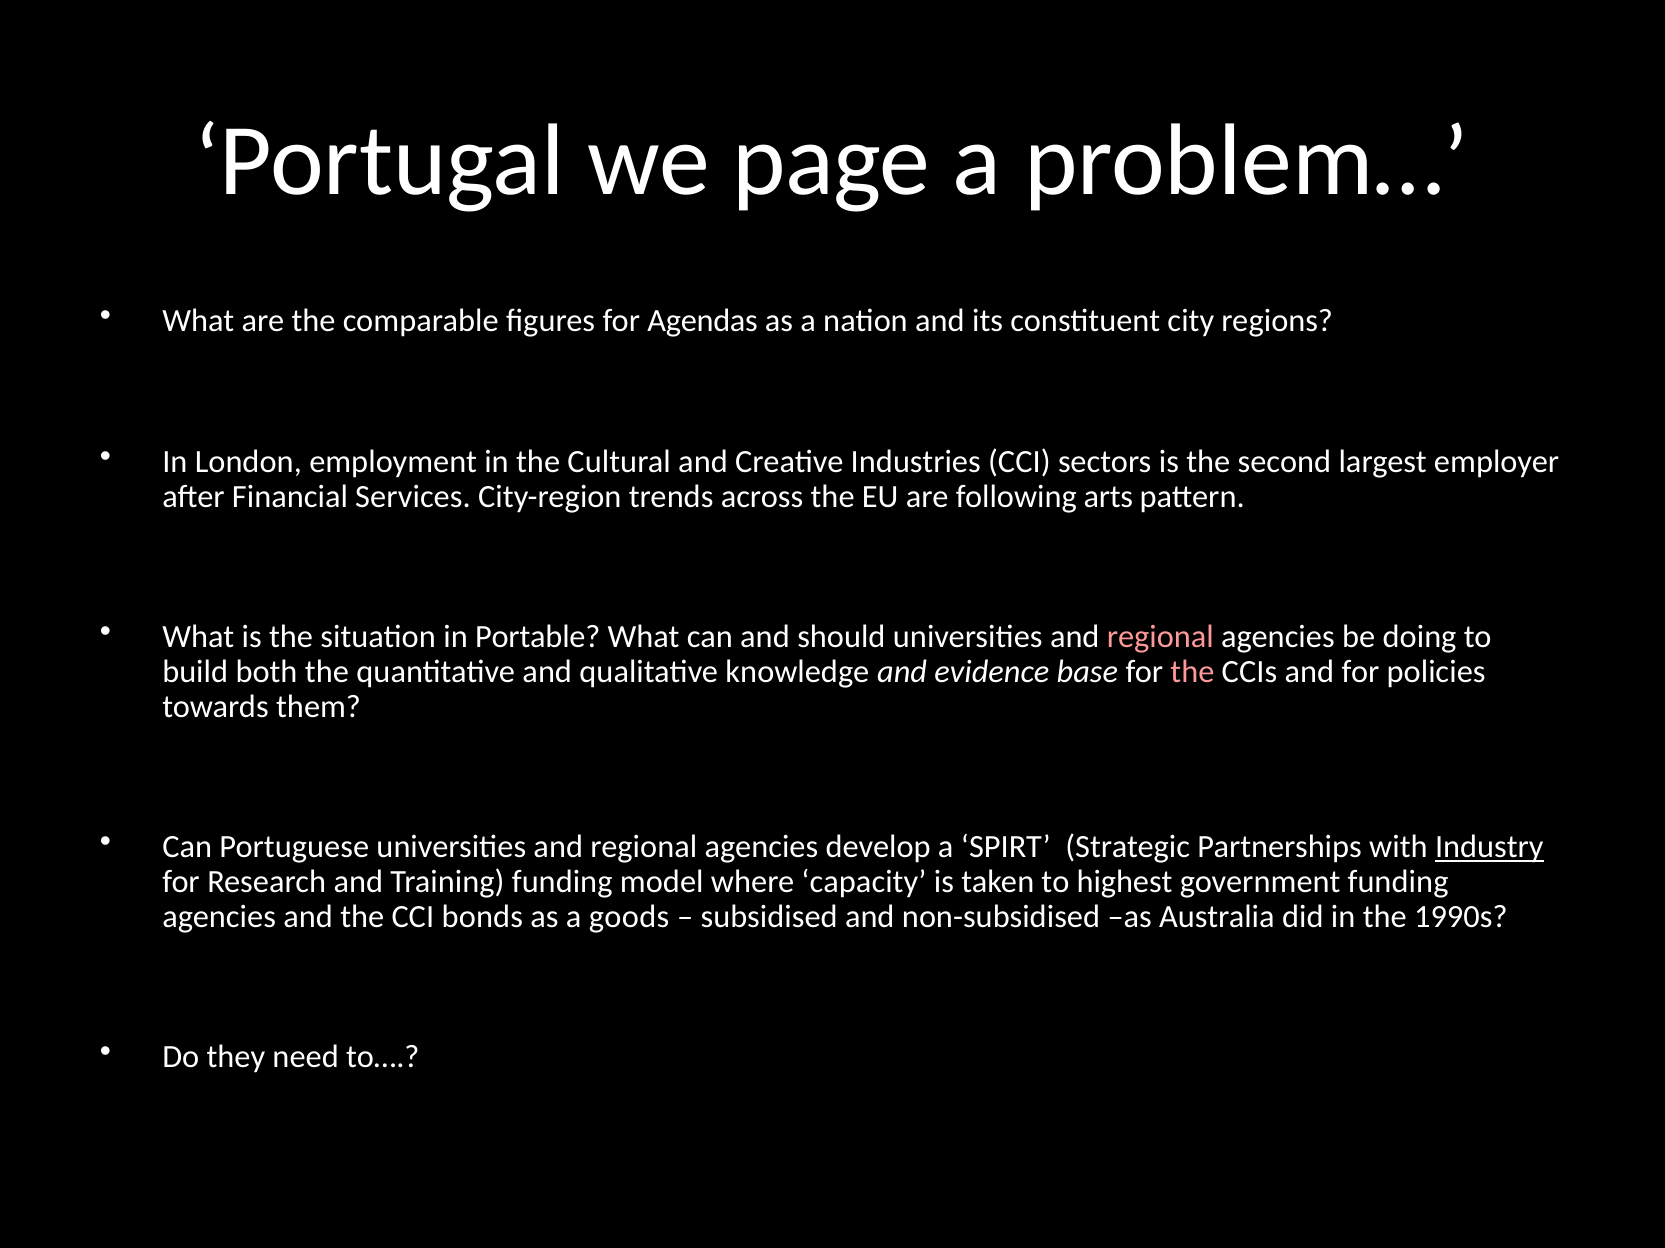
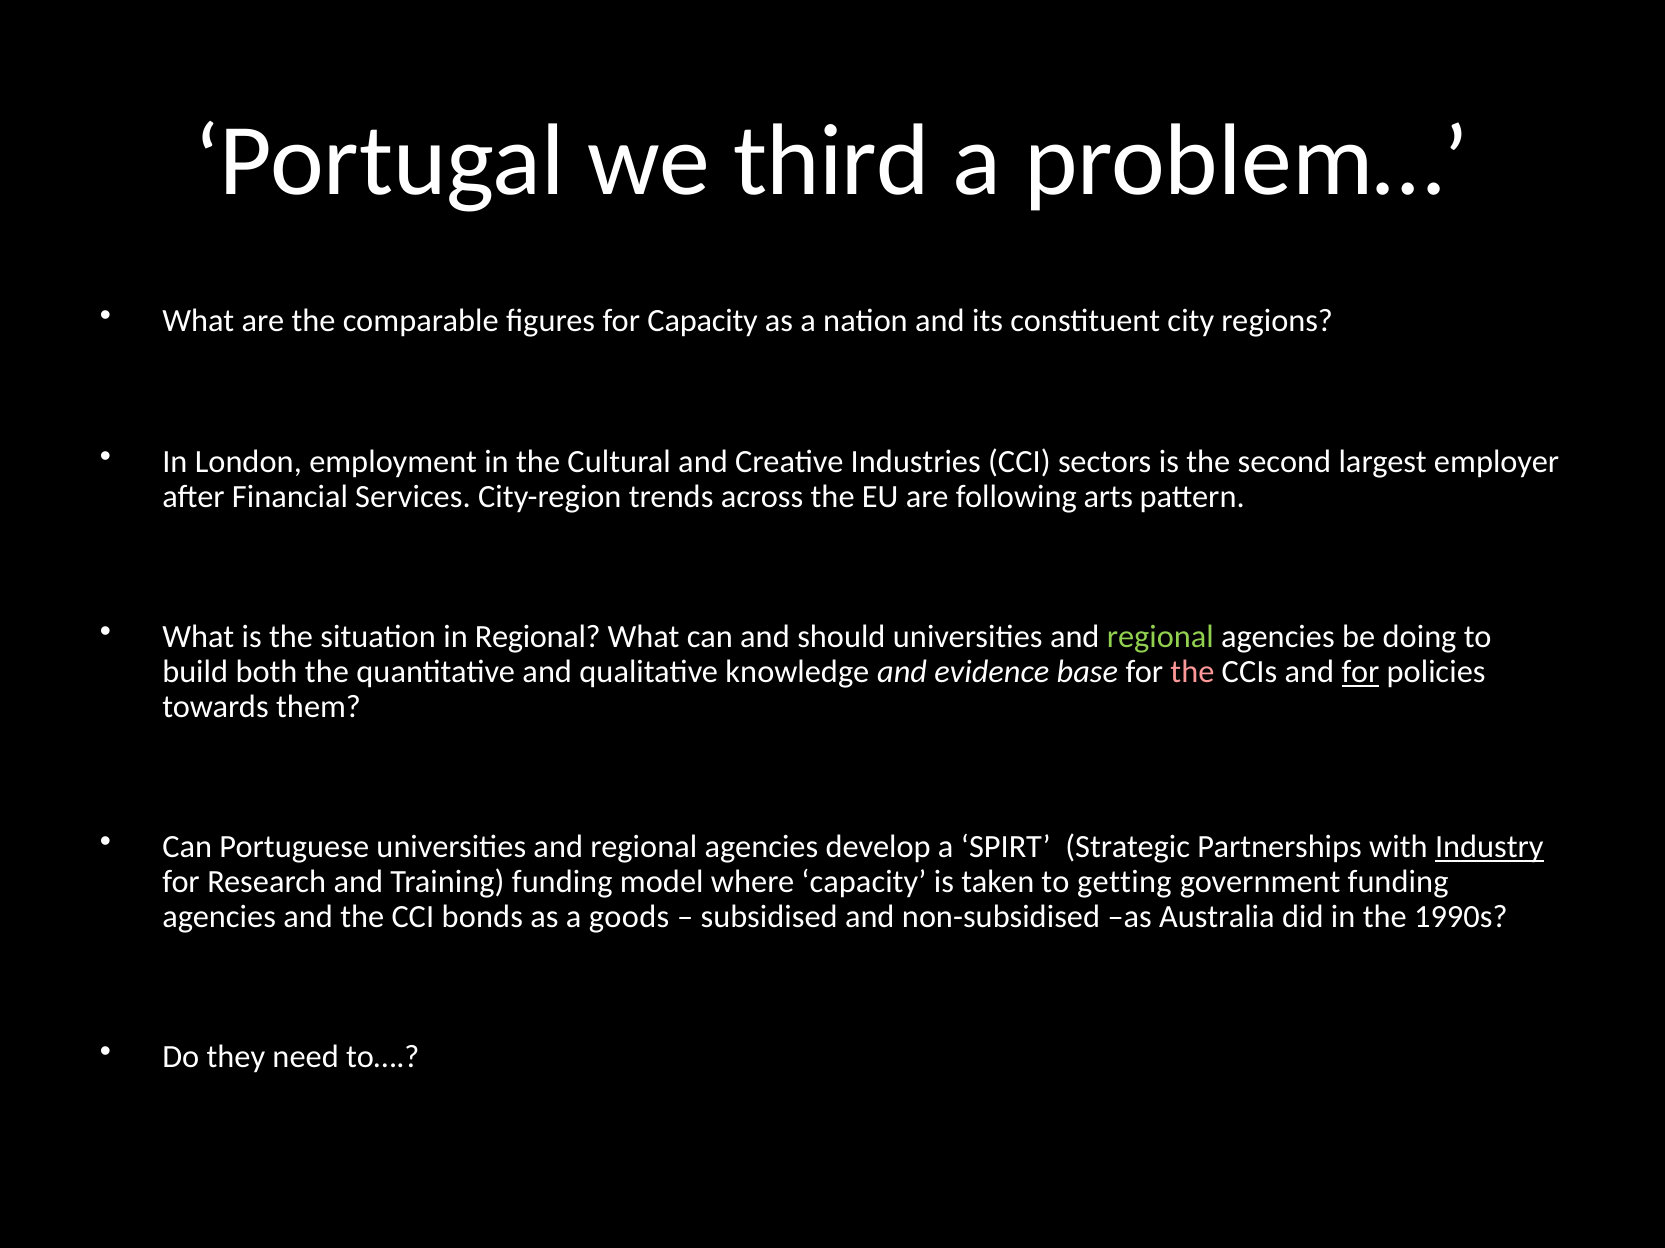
page: page -> third
for Agendas: Agendas -> Capacity
in Portable: Portable -> Regional
regional at (1160, 637) colour: pink -> light green
for at (1360, 672) underline: none -> present
highest: highest -> getting
